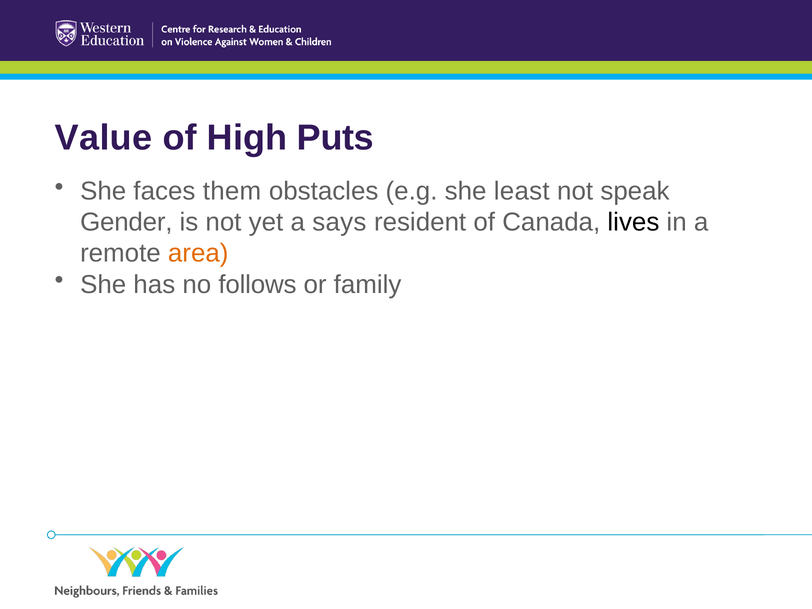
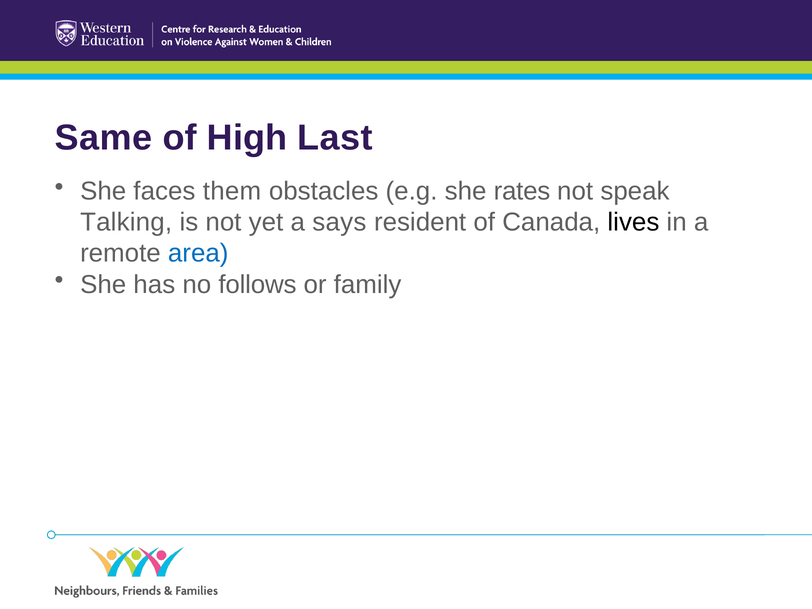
Value: Value -> Same
Puts: Puts -> Last
least: least -> rates
Gender: Gender -> Talking
area colour: orange -> blue
